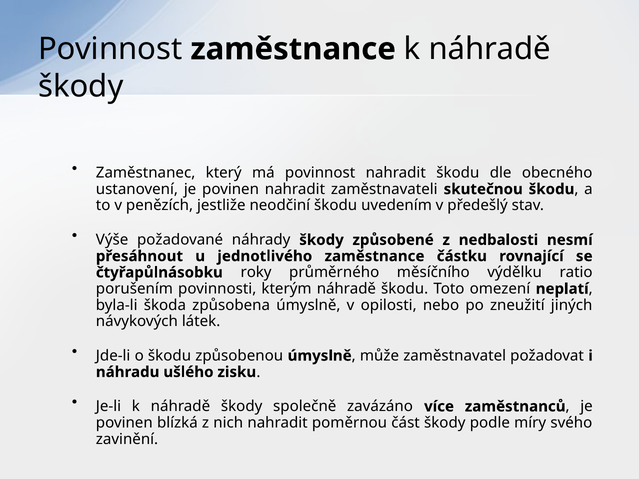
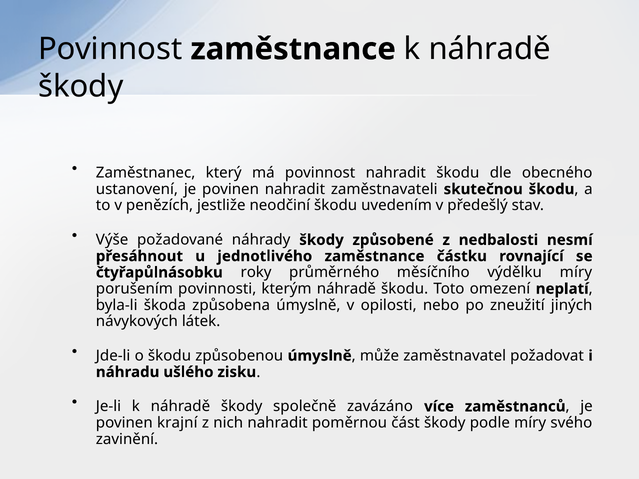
výdělku ratio: ratio -> míry
blízká: blízká -> krajní
